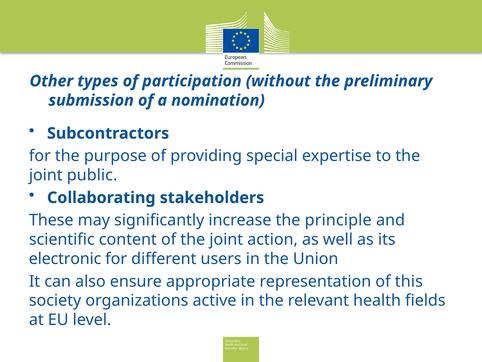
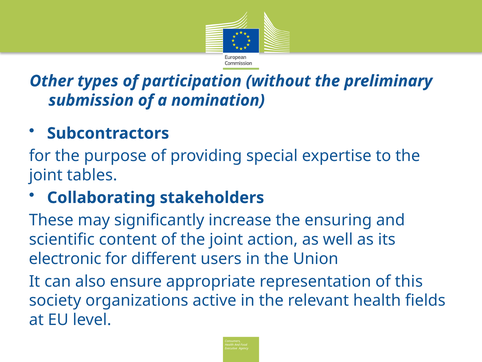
public: public -> tables
principle: principle -> ensuring
